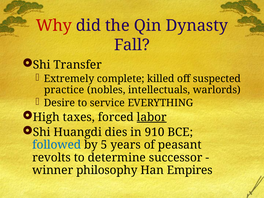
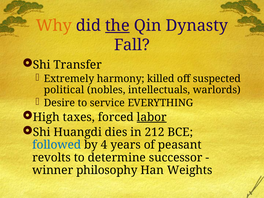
Why colour: red -> orange
the underline: none -> present
complete: complete -> harmony
practice: practice -> political
910: 910 -> 212
5: 5 -> 4
Empires: Empires -> Weights
